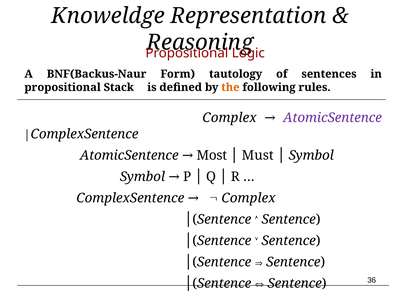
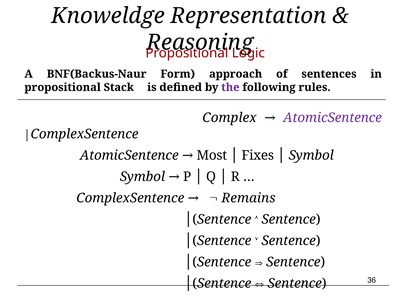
tautology: tautology -> approach
the colour: orange -> purple
Must: Must -> Fixes
Complex at (249, 198): Complex -> Remains
